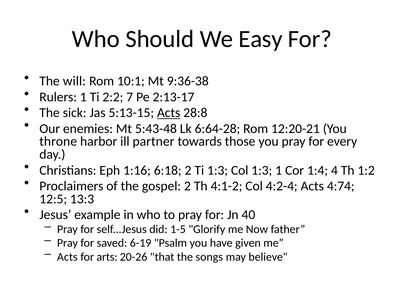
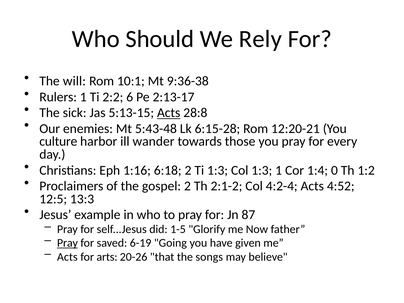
Easy: Easy -> Rely
7: 7 -> 6
6:64-28: 6:64-28 -> 6:15-28
throne: throne -> culture
partner: partner -> wander
4: 4 -> 0
4:1-2: 4:1-2 -> 2:1-2
4:74: 4:74 -> 4:52
40: 40 -> 87
Pray at (67, 243) underline: none -> present
Psalm: Psalm -> Going
